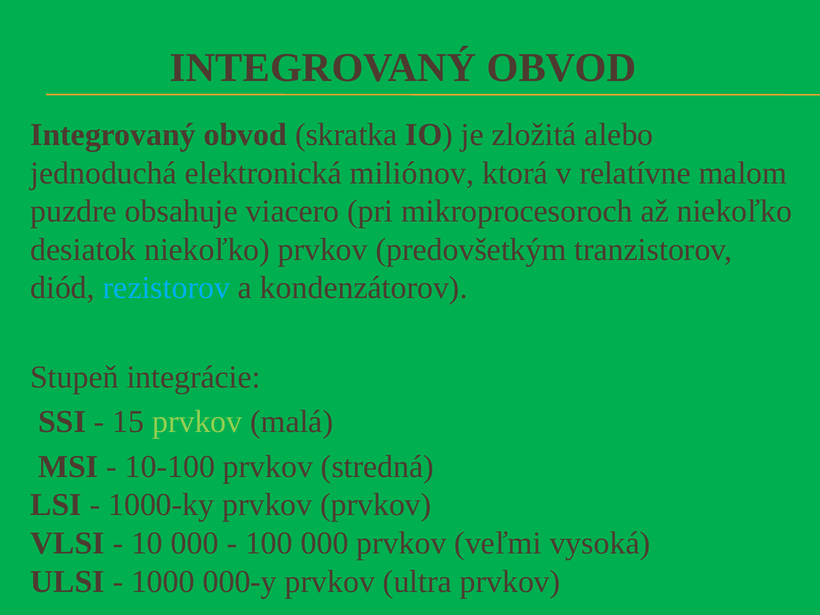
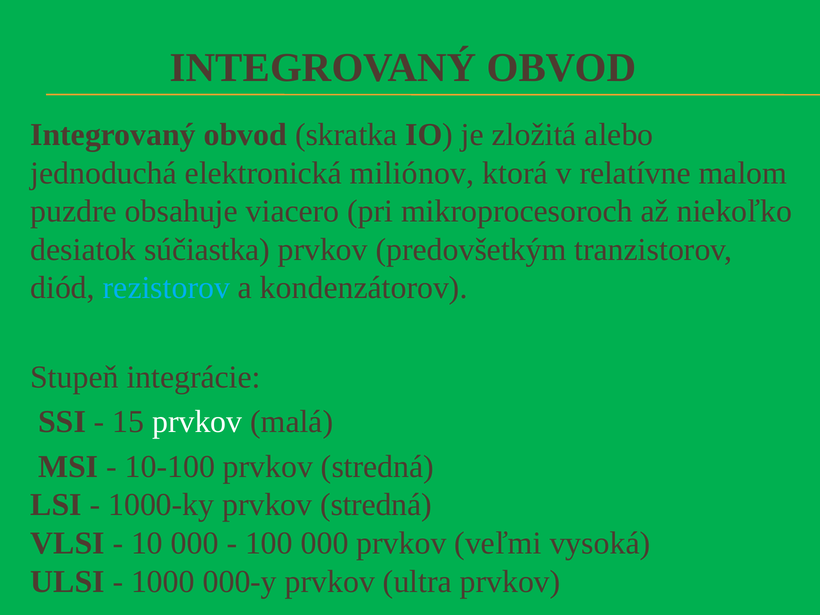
desiatok niekoľko: niekoľko -> súčiastka
prvkov at (197, 422) colour: light green -> white
1000-ky prvkov prvkov: prvkov -> stredná
